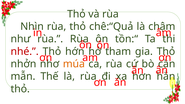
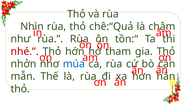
múa colour: orange -> blue
